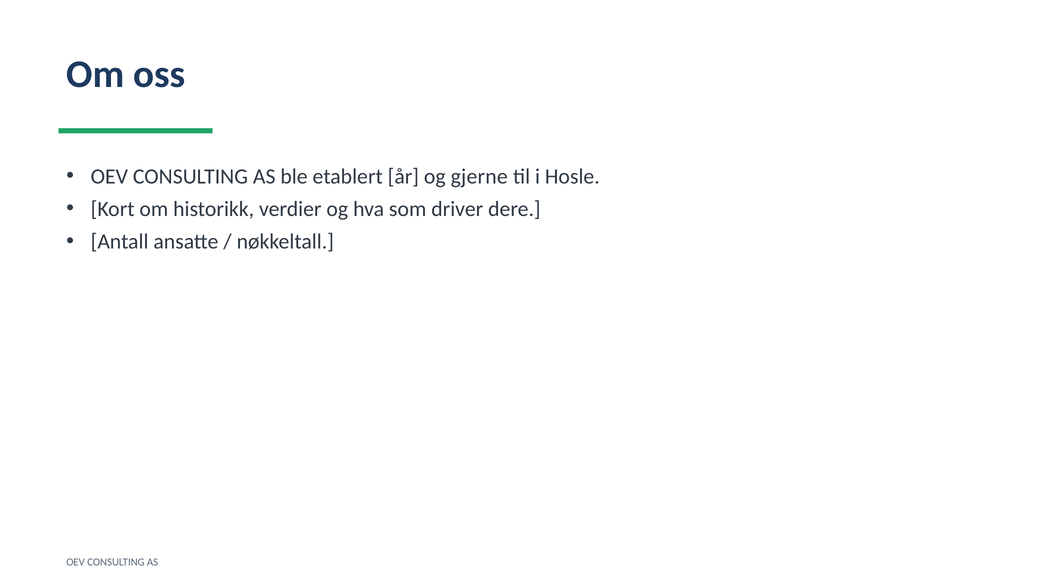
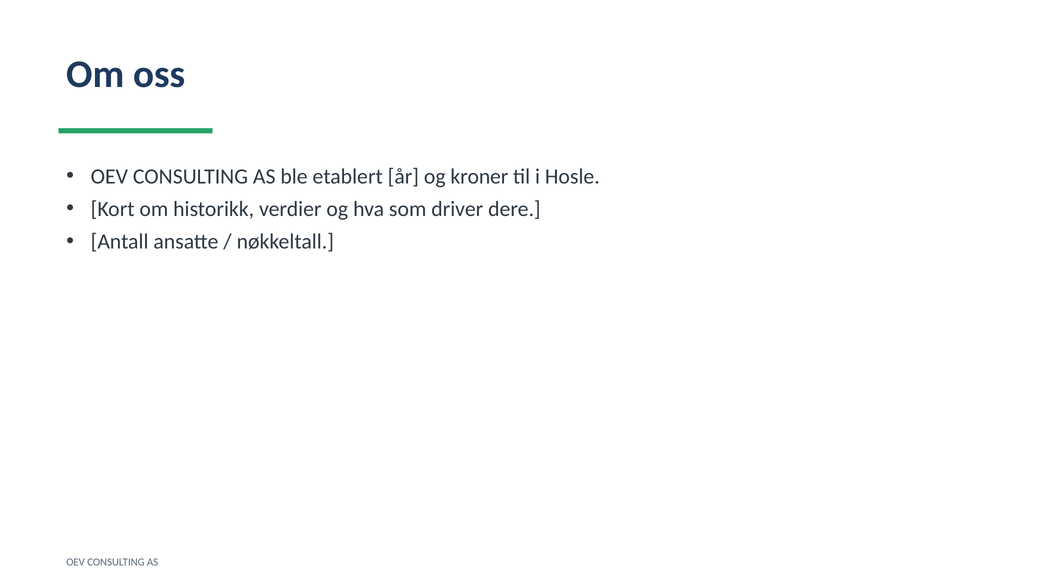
gjerne: gjerne -> kroner
